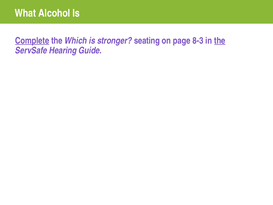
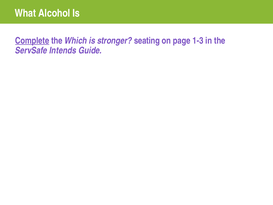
8-3: 8-3 -> 1-3
the at (220, 41) underline: present -> none
Hearing: Hearing -> Intends
